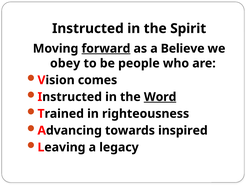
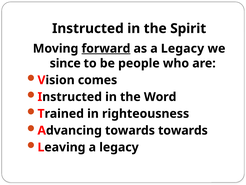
as a Believe: Believe -> Legacy
obey: obey -> since
Word underline: present -> none
towards inspired: inspired -> towards
